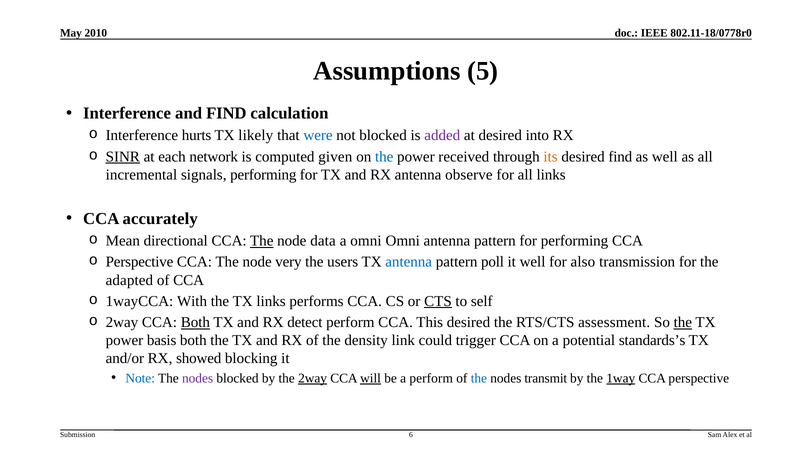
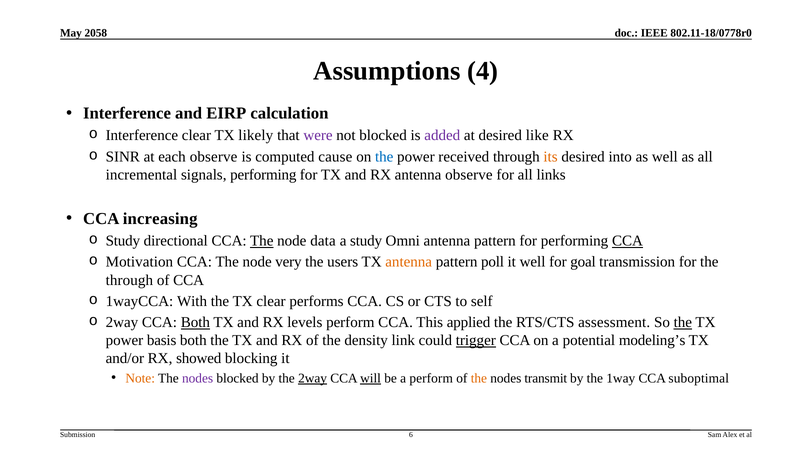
2010: 2010 -> 2058
5: 5 -> 4
and FIND: FIND -> EIRP
Interference hurts: hurts -> clear
were colour: blue -> purple
into: into -> like
SINR underline: present -> none
each network: network -> observe
given: given -> cause
desired find: find -> into
accurately: accurately -> increasing
Mean at (123, 241): Mean -> Study
a omni: omni -> study
CCA at (628, 241) underline: none -> present
Perspective at (140, 262): Perspective -> Motivation
antenna at (409, 262) colour: blue -> orange
also: also -> goal
adapted at (129, 280): adapted -> through
TX links: links -> clear
CTS underline: present -> none
detect: detect -> levels
This desired: desired -> applied
trigger underline: none -> present
standards’s: standards’s -> modeling’s
Note colour: blue -> orange
the at (479, 378) colour: blue -> orange
1way underline: present -> none
CCA perspective: perspective -> suboptimal
